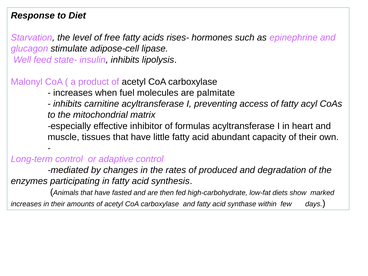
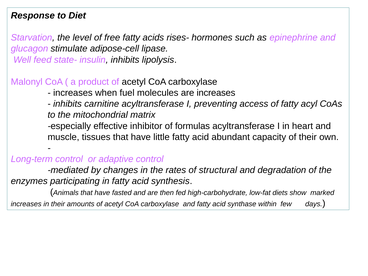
are palmitate: palmitate -> increases
produced: produced -> structural
